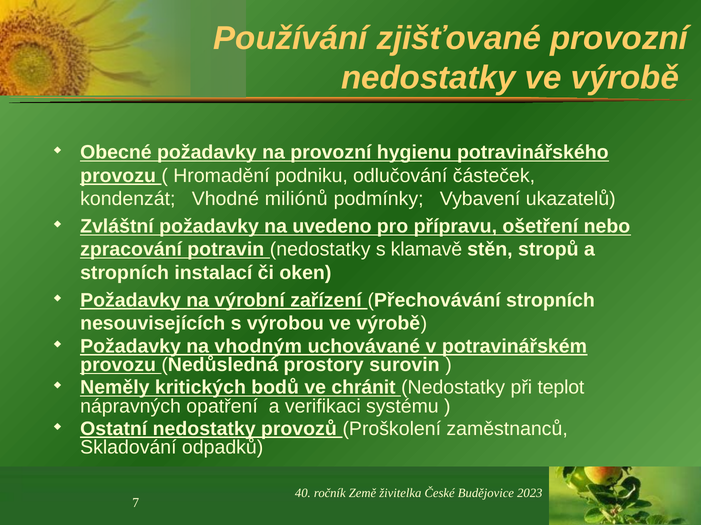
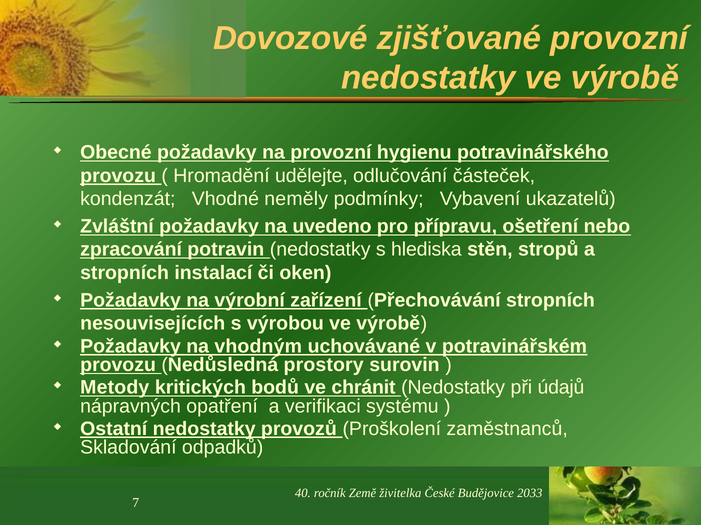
Používání: Používání -> Dovozové
podniku: podniku -> udělejte
miliónů: miliónů -> neměly
klamavě: klamavě -> hlediska
Neměly: Neměly -> Metody
teplot: teplot -> údajů
2023: 2023 -> 2033
